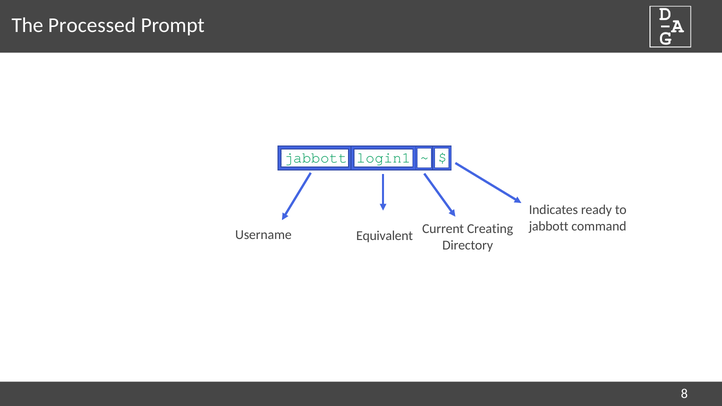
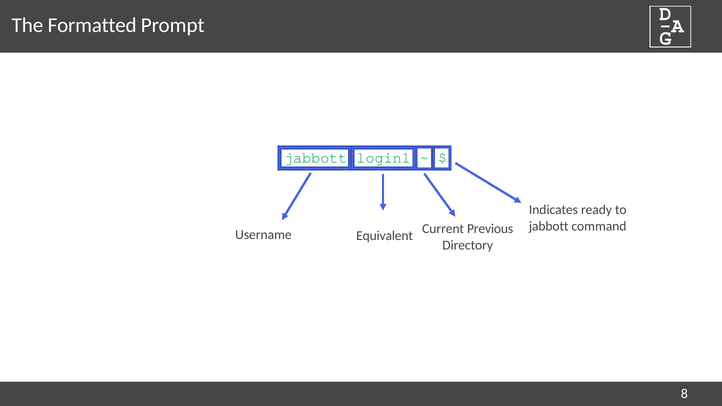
Processed: Processed -> Formatted
Creating: Creating -> Previous
